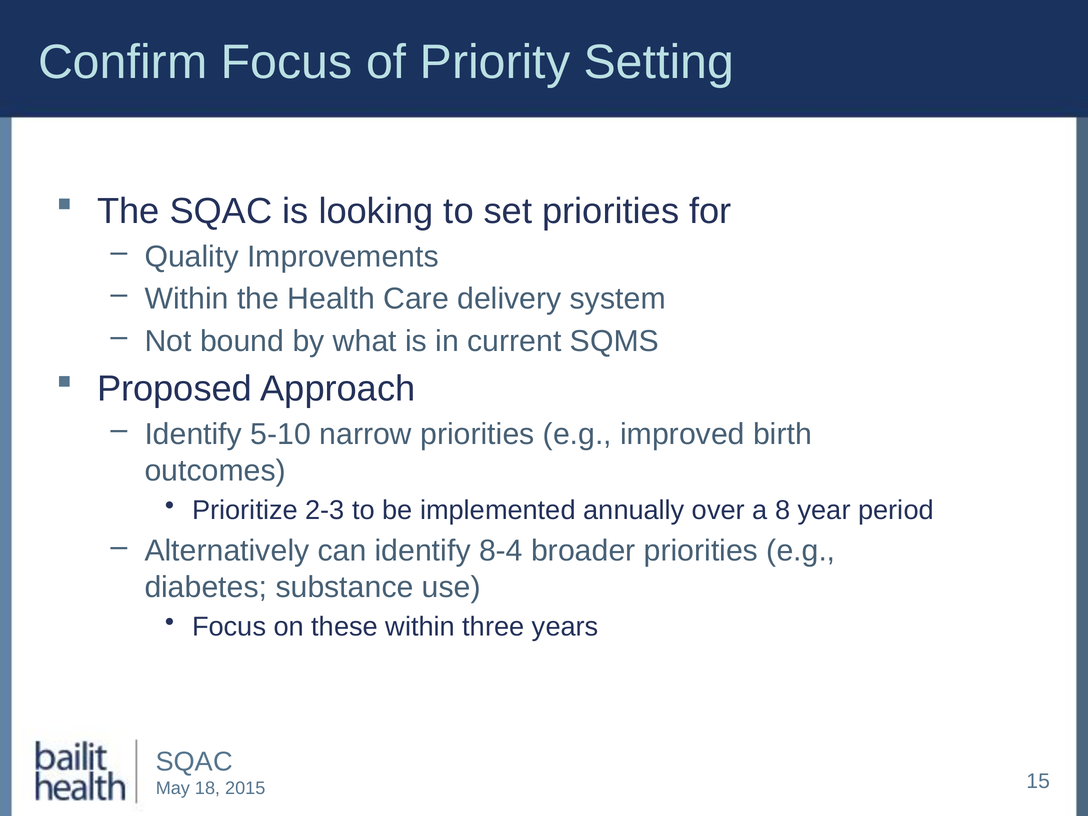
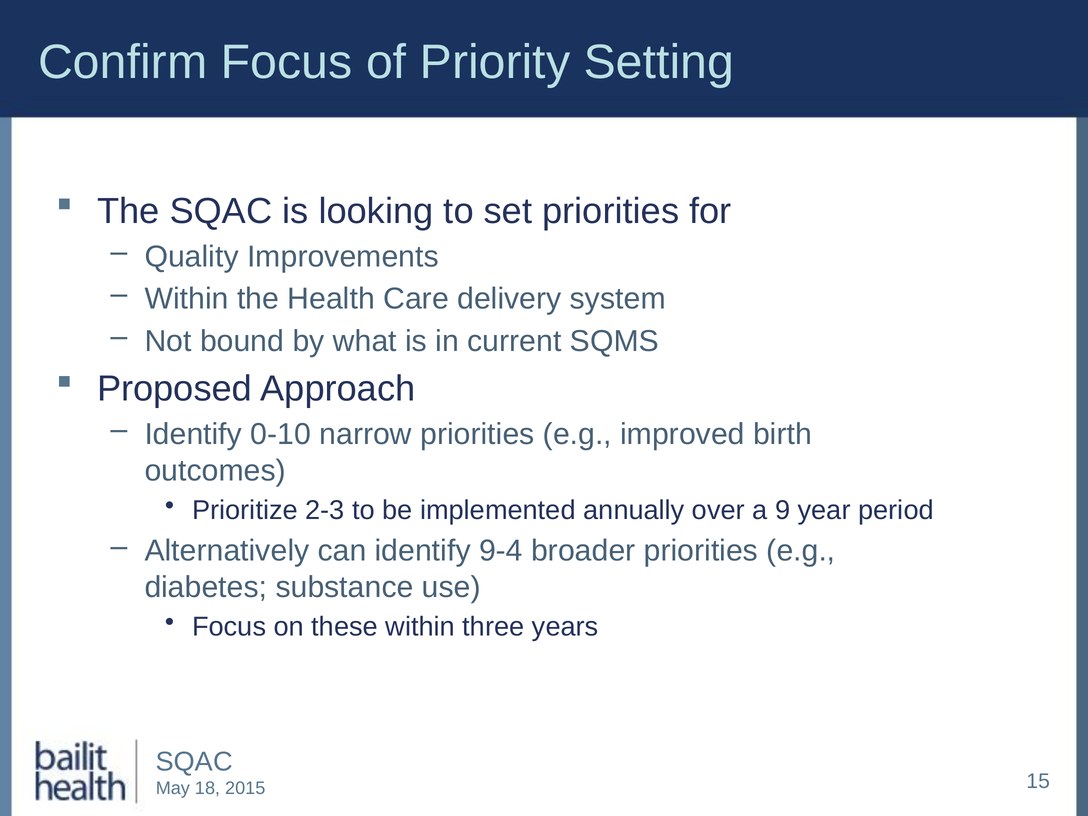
5-10: 5-10 -> 0-10
8: 8 -> 9
8-4: 8-4 -> 9-4
